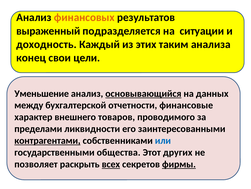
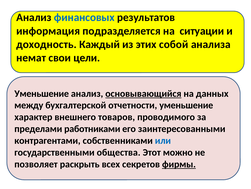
финансовых colour: orange -> blue
выраженный: выраженный -> информация
таким: таким -> собой
конец: конец -> немат
отчетности финансовые: финансовые -> уменьшение
ликвидности: ликвидности -> работниками
контрагентами underline: present -> none
других: других -> можно
всех underline: present -> none
